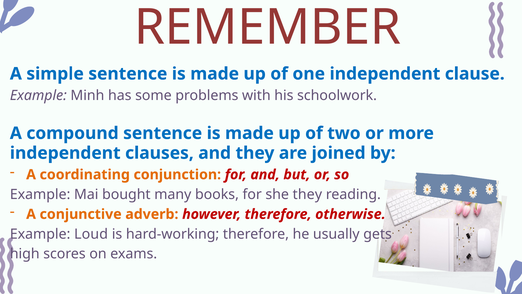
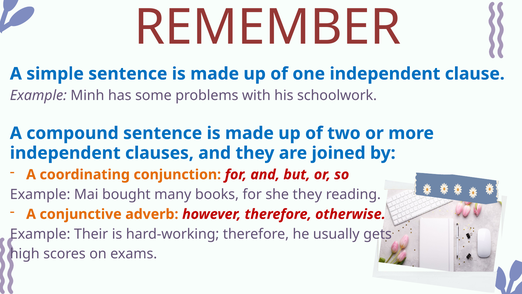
Loud: Loud -> Their
